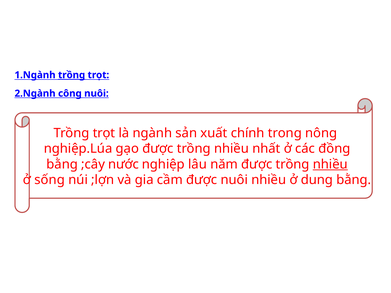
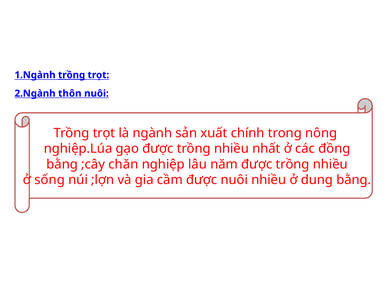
công: công -> thôn
nước: nước -> chăn
nhiều at (330, 164) underline: present -> none
